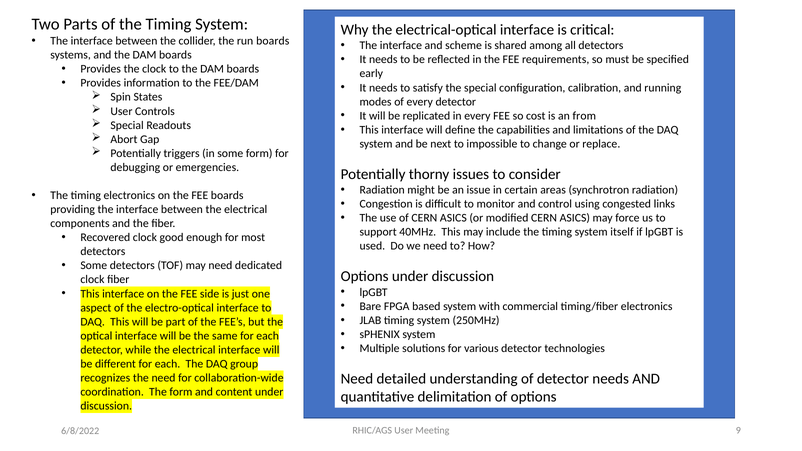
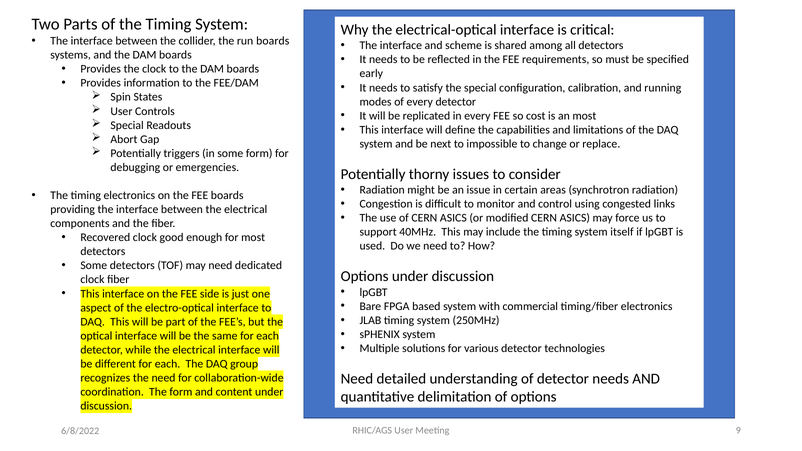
an from: from -> most
